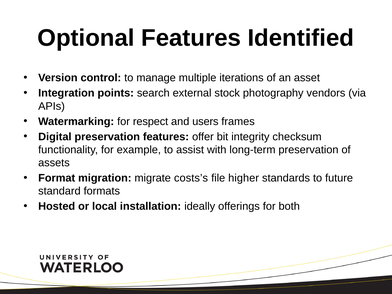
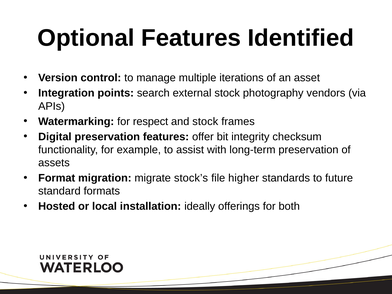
and users: users -> stock
costs’s: costs’s -> stock’s
